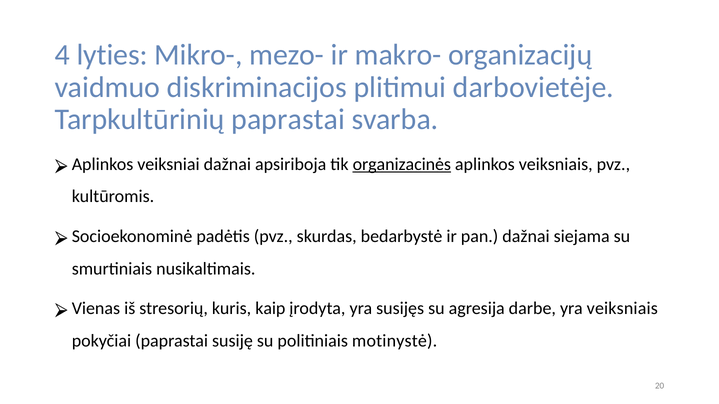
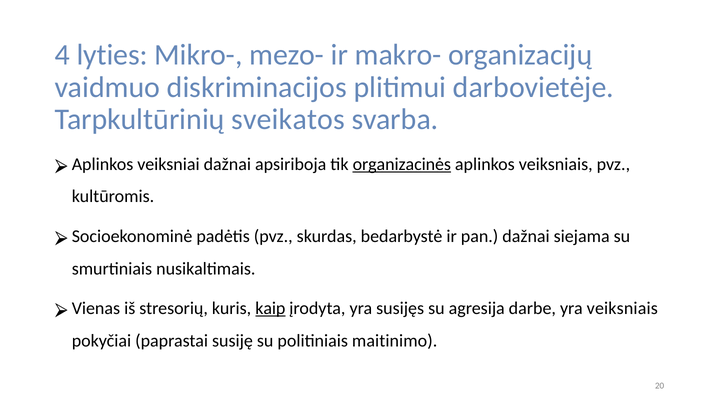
Tarpkultūrinių paprastai: paprastai -> sveikatos
kaip underline: none -> present
motinystė: motinystė -> maitinimo
